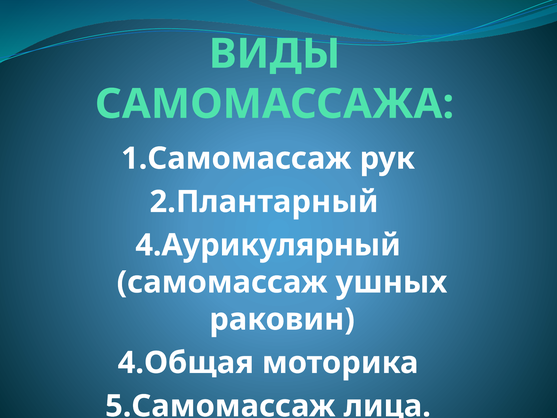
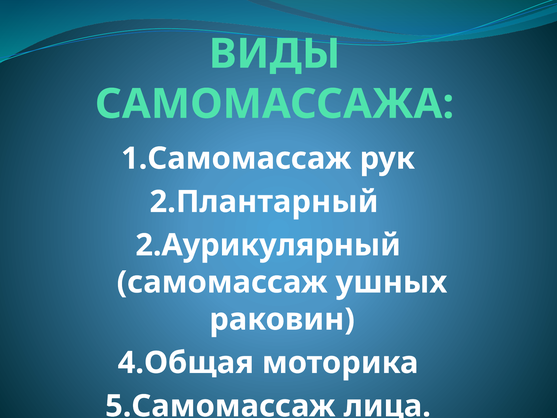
4.Аурикулярный: 4.Аурикулярный -> 2.Аурикулярный
